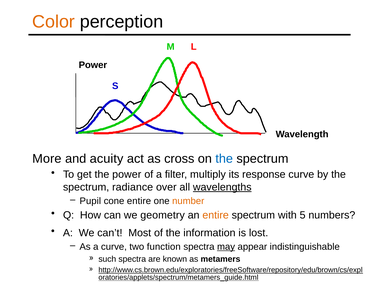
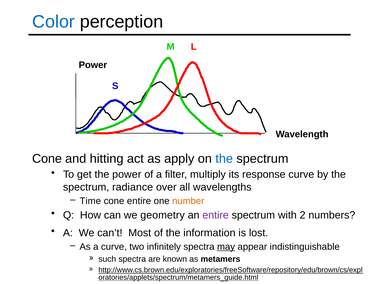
Color colour: orange -> blue
More at (47, 159): More -> Cone
acuity: acuity -> hitting
cross: cross -> apply
wavelengths underline: present -> none
Pupil: Pupil -> Time
entire at (216, 215) colour: orange -> purple
5: 5 -> 2
function: function -> infinitely
